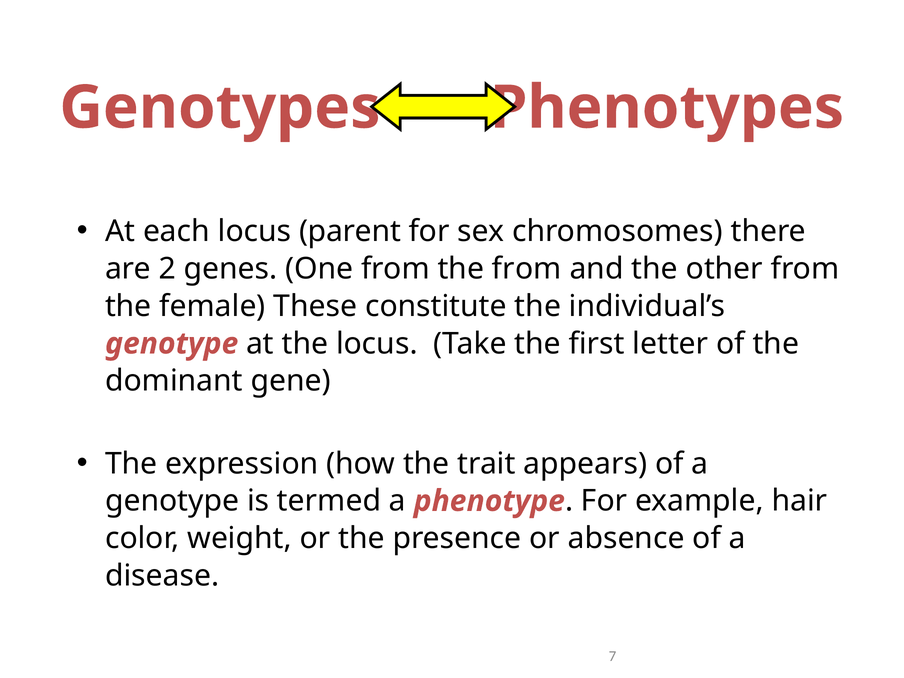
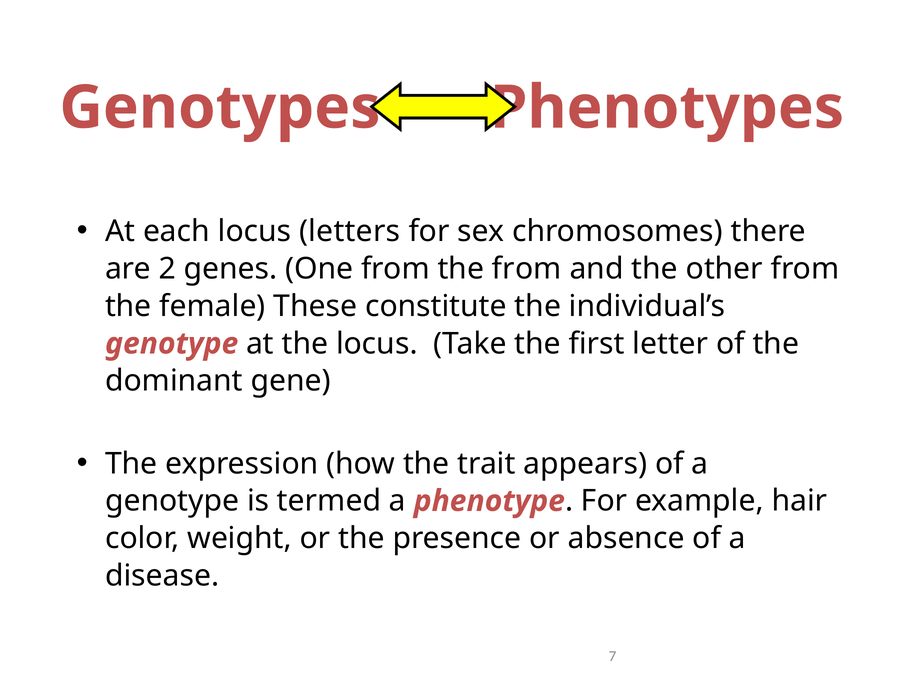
parent: parent -> letters
